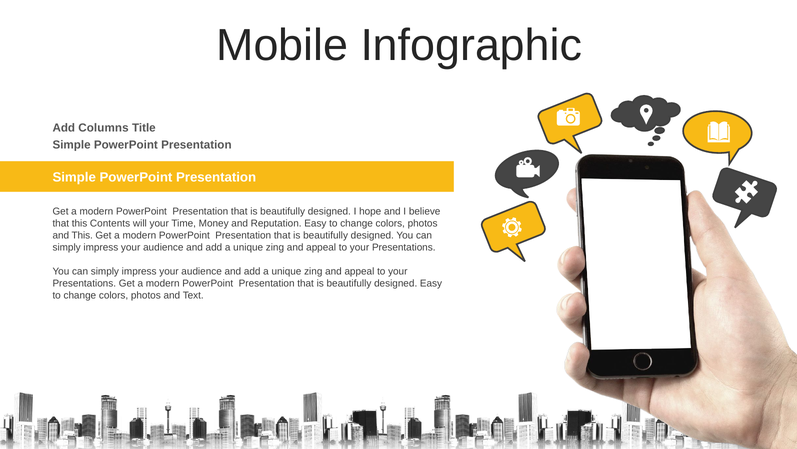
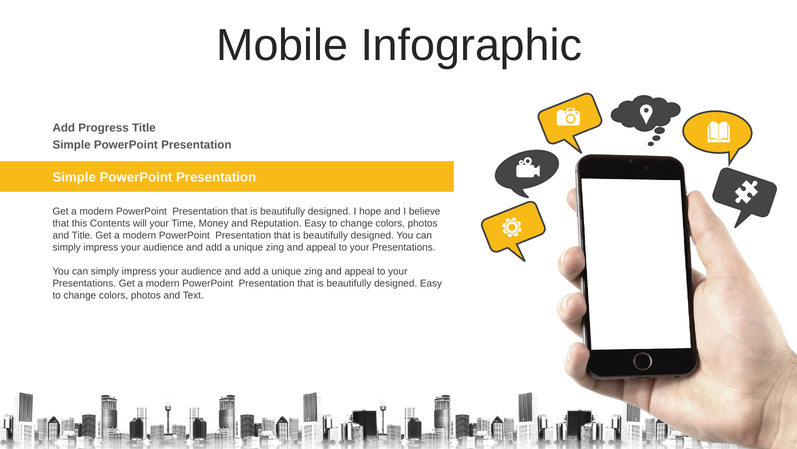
Columns: Columns -> Progress
and This: This -> Title
